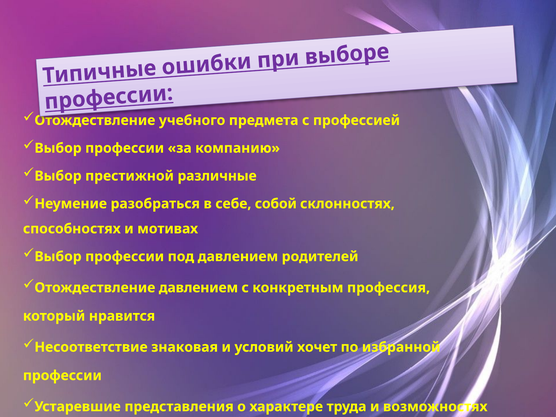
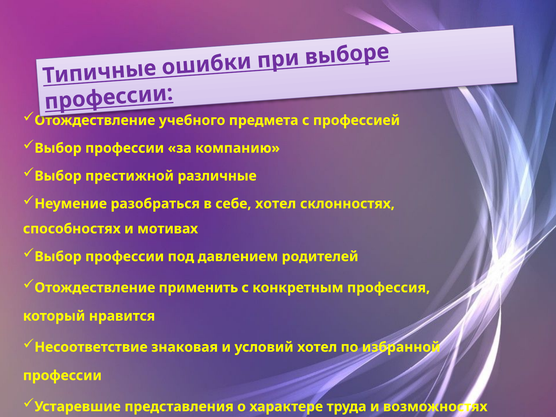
себе собой: собой -> хотел
Отождествление давлением: давлением -> применить
условий хочет: хочет -> хотел
